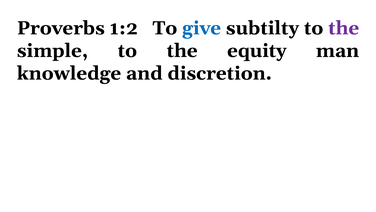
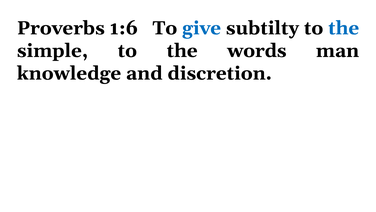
1:2: 1:2 -> 1:6
the at (344, 28) colour: purple -> blue
equity: equity -> words
